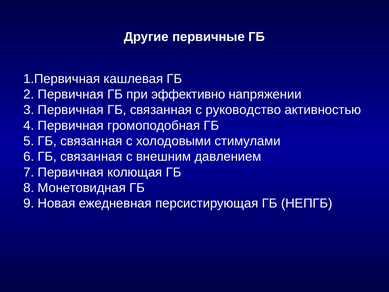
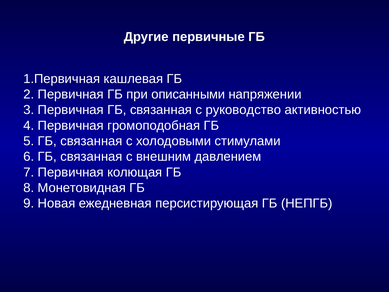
эффективно: эффективно -> описанными
